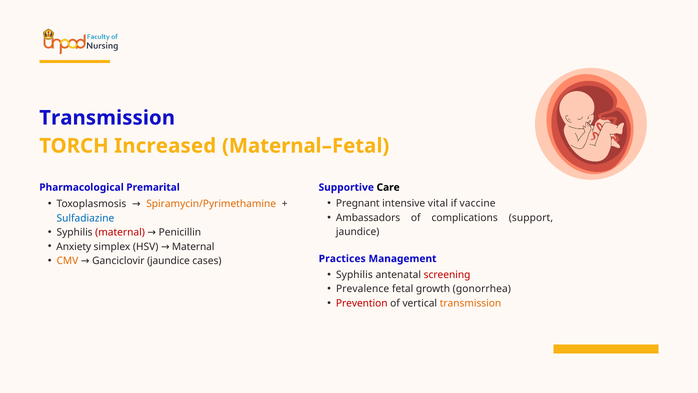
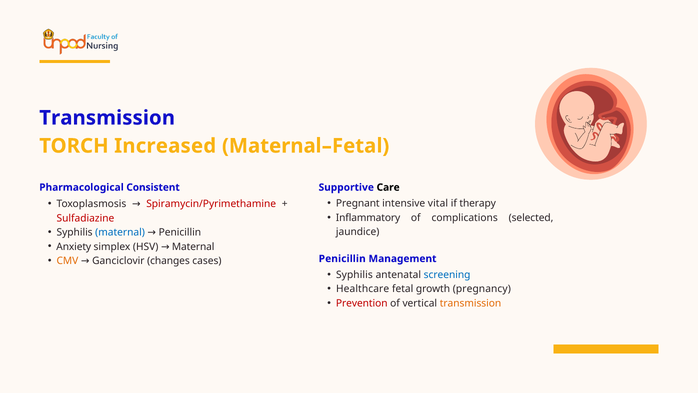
Premarital: Premarital -> Consistent
vaccine: vaccine -> therapy
Spiramycin/Pyrimethamine colour: orange -> red
Ambassadors: Ambassadors -> Inflammatory
support: support -> selected
Sulfadiazine colour: blue -> red
maternal at (120, 232) colour: red -> blue
Ganciclovir jaundice: jaundice -> changes
Practices at (342, 258): Practices -> Penicillin
screening colour: red -> blue
Prevalence: Prevalence -> Healthcare
gonorrhea: gonorrhea -> pregnancy
